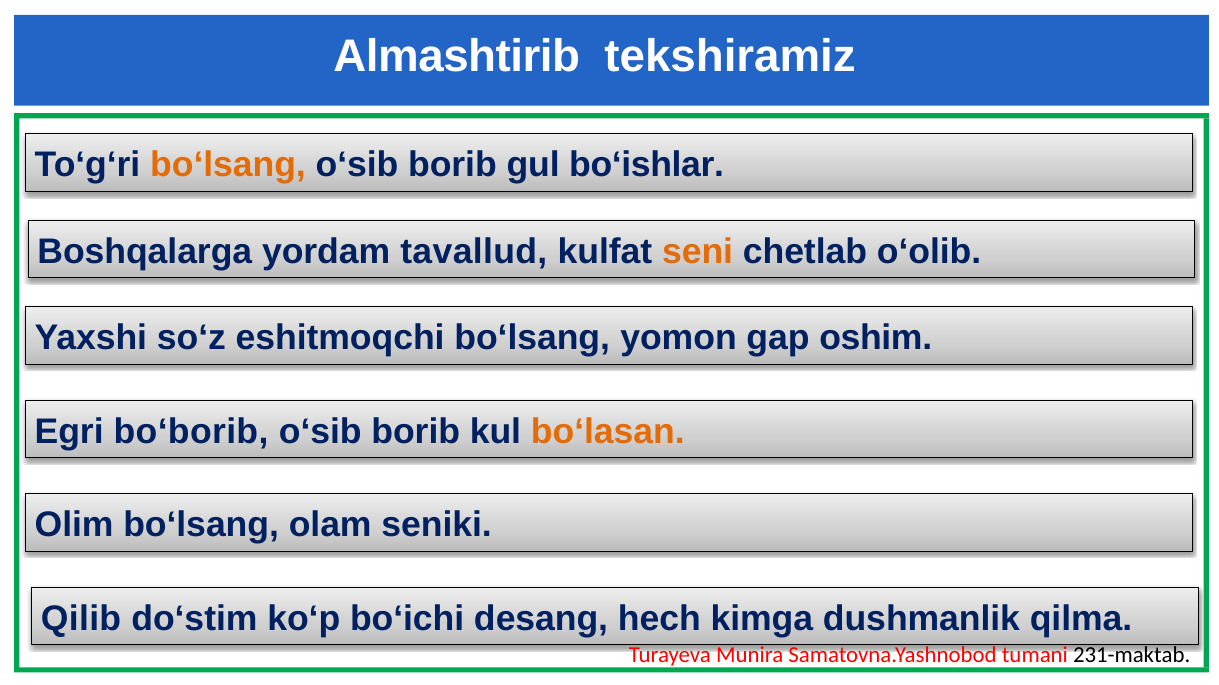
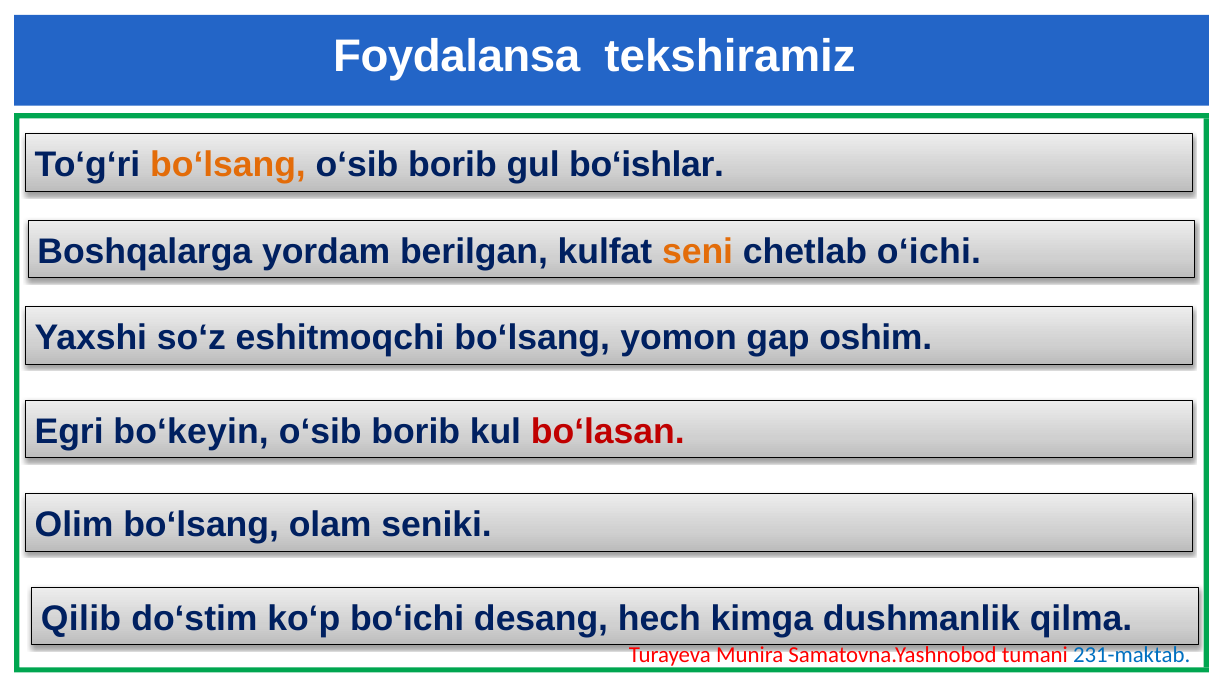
Almashtirib: Almashtirib -> Foydalansa
tavallud: tavallud -> berilgan
o‘olib: o‘olib -> o‘ichi
bo‘borib: bo‘borib -> bo‘keyin
bo‘lasan colour: orange -> red
231-maktab colour: black -> blue
